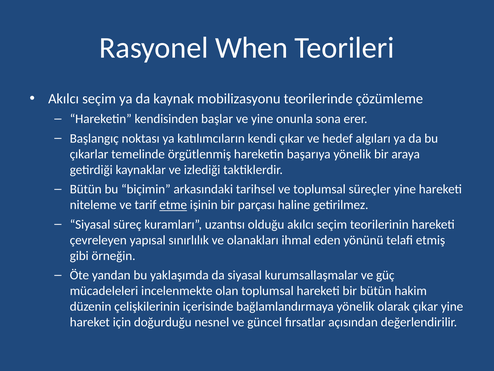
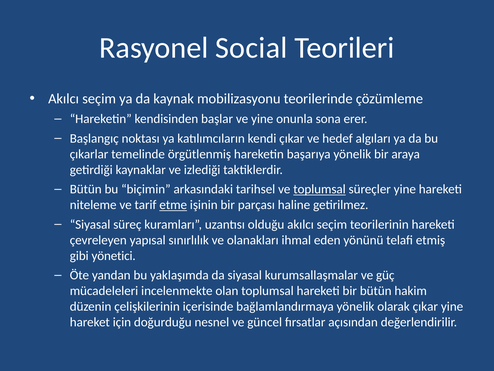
When: When -> Social
toplumsal at (319, 189) underline: none -> present
örneğin: örneğin -> yönetici
